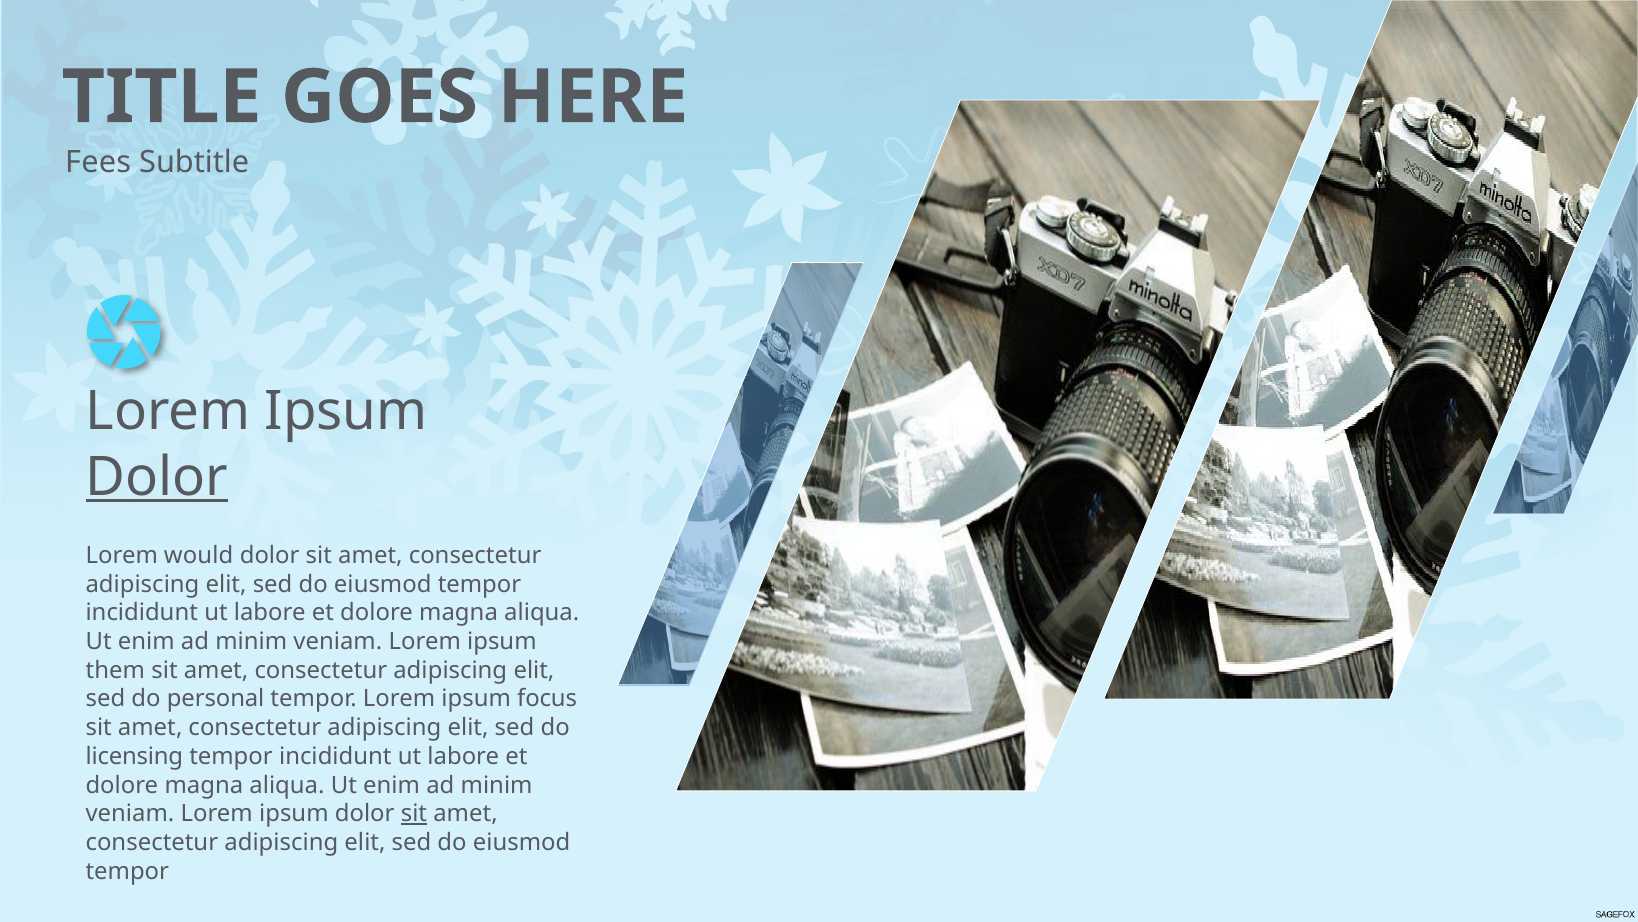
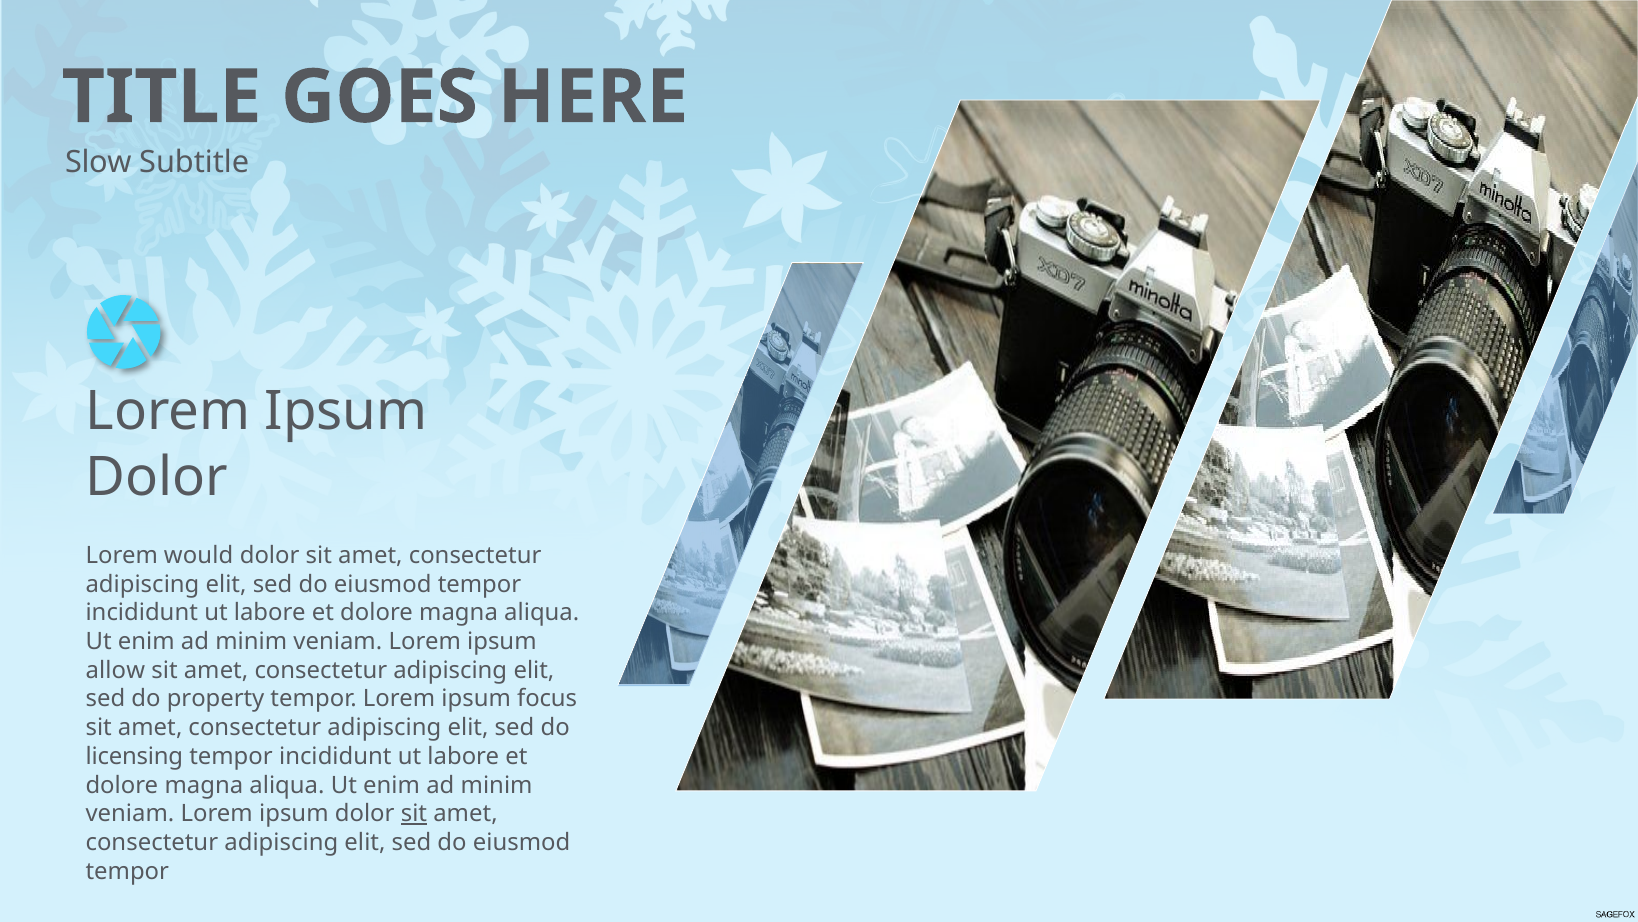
Fees: Fees -> Slow
Dolor at (157, 477) underline: present -> none
them: them -> allow
personal: personal -> property
